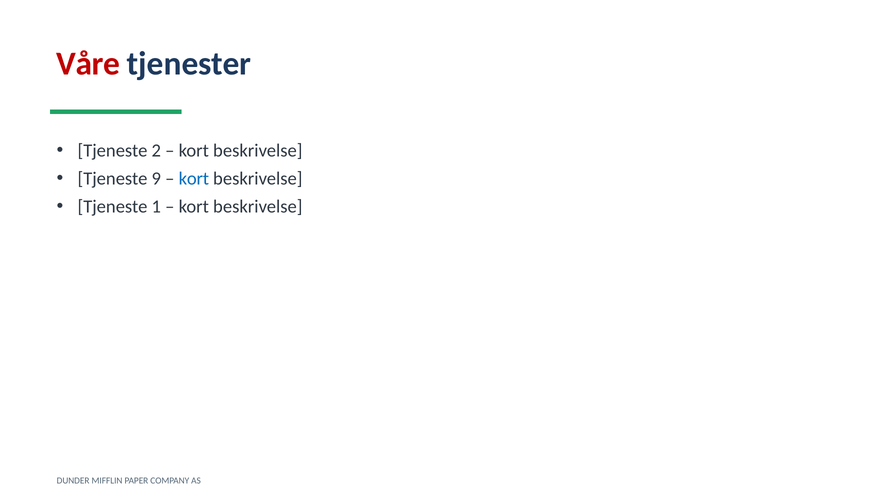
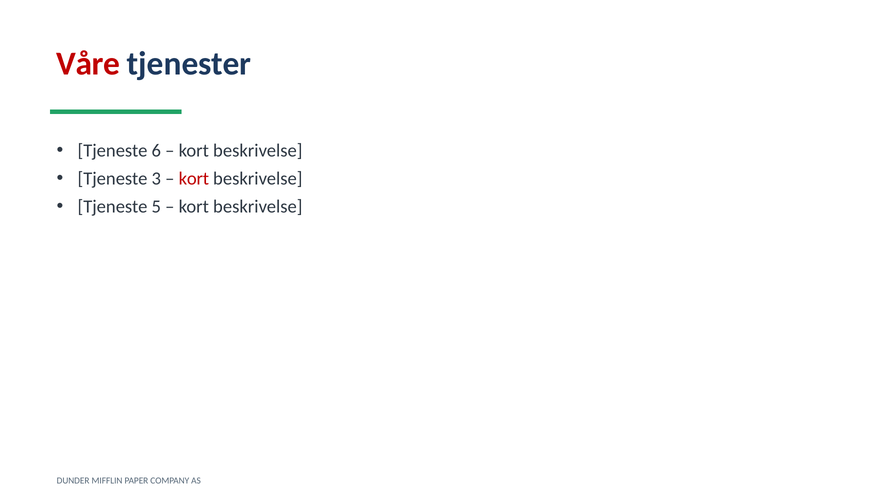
2: 2 -> 6
9: 9 -> 3
kort at (194, 179) colour: blue -> red
1: 1 -> 5
